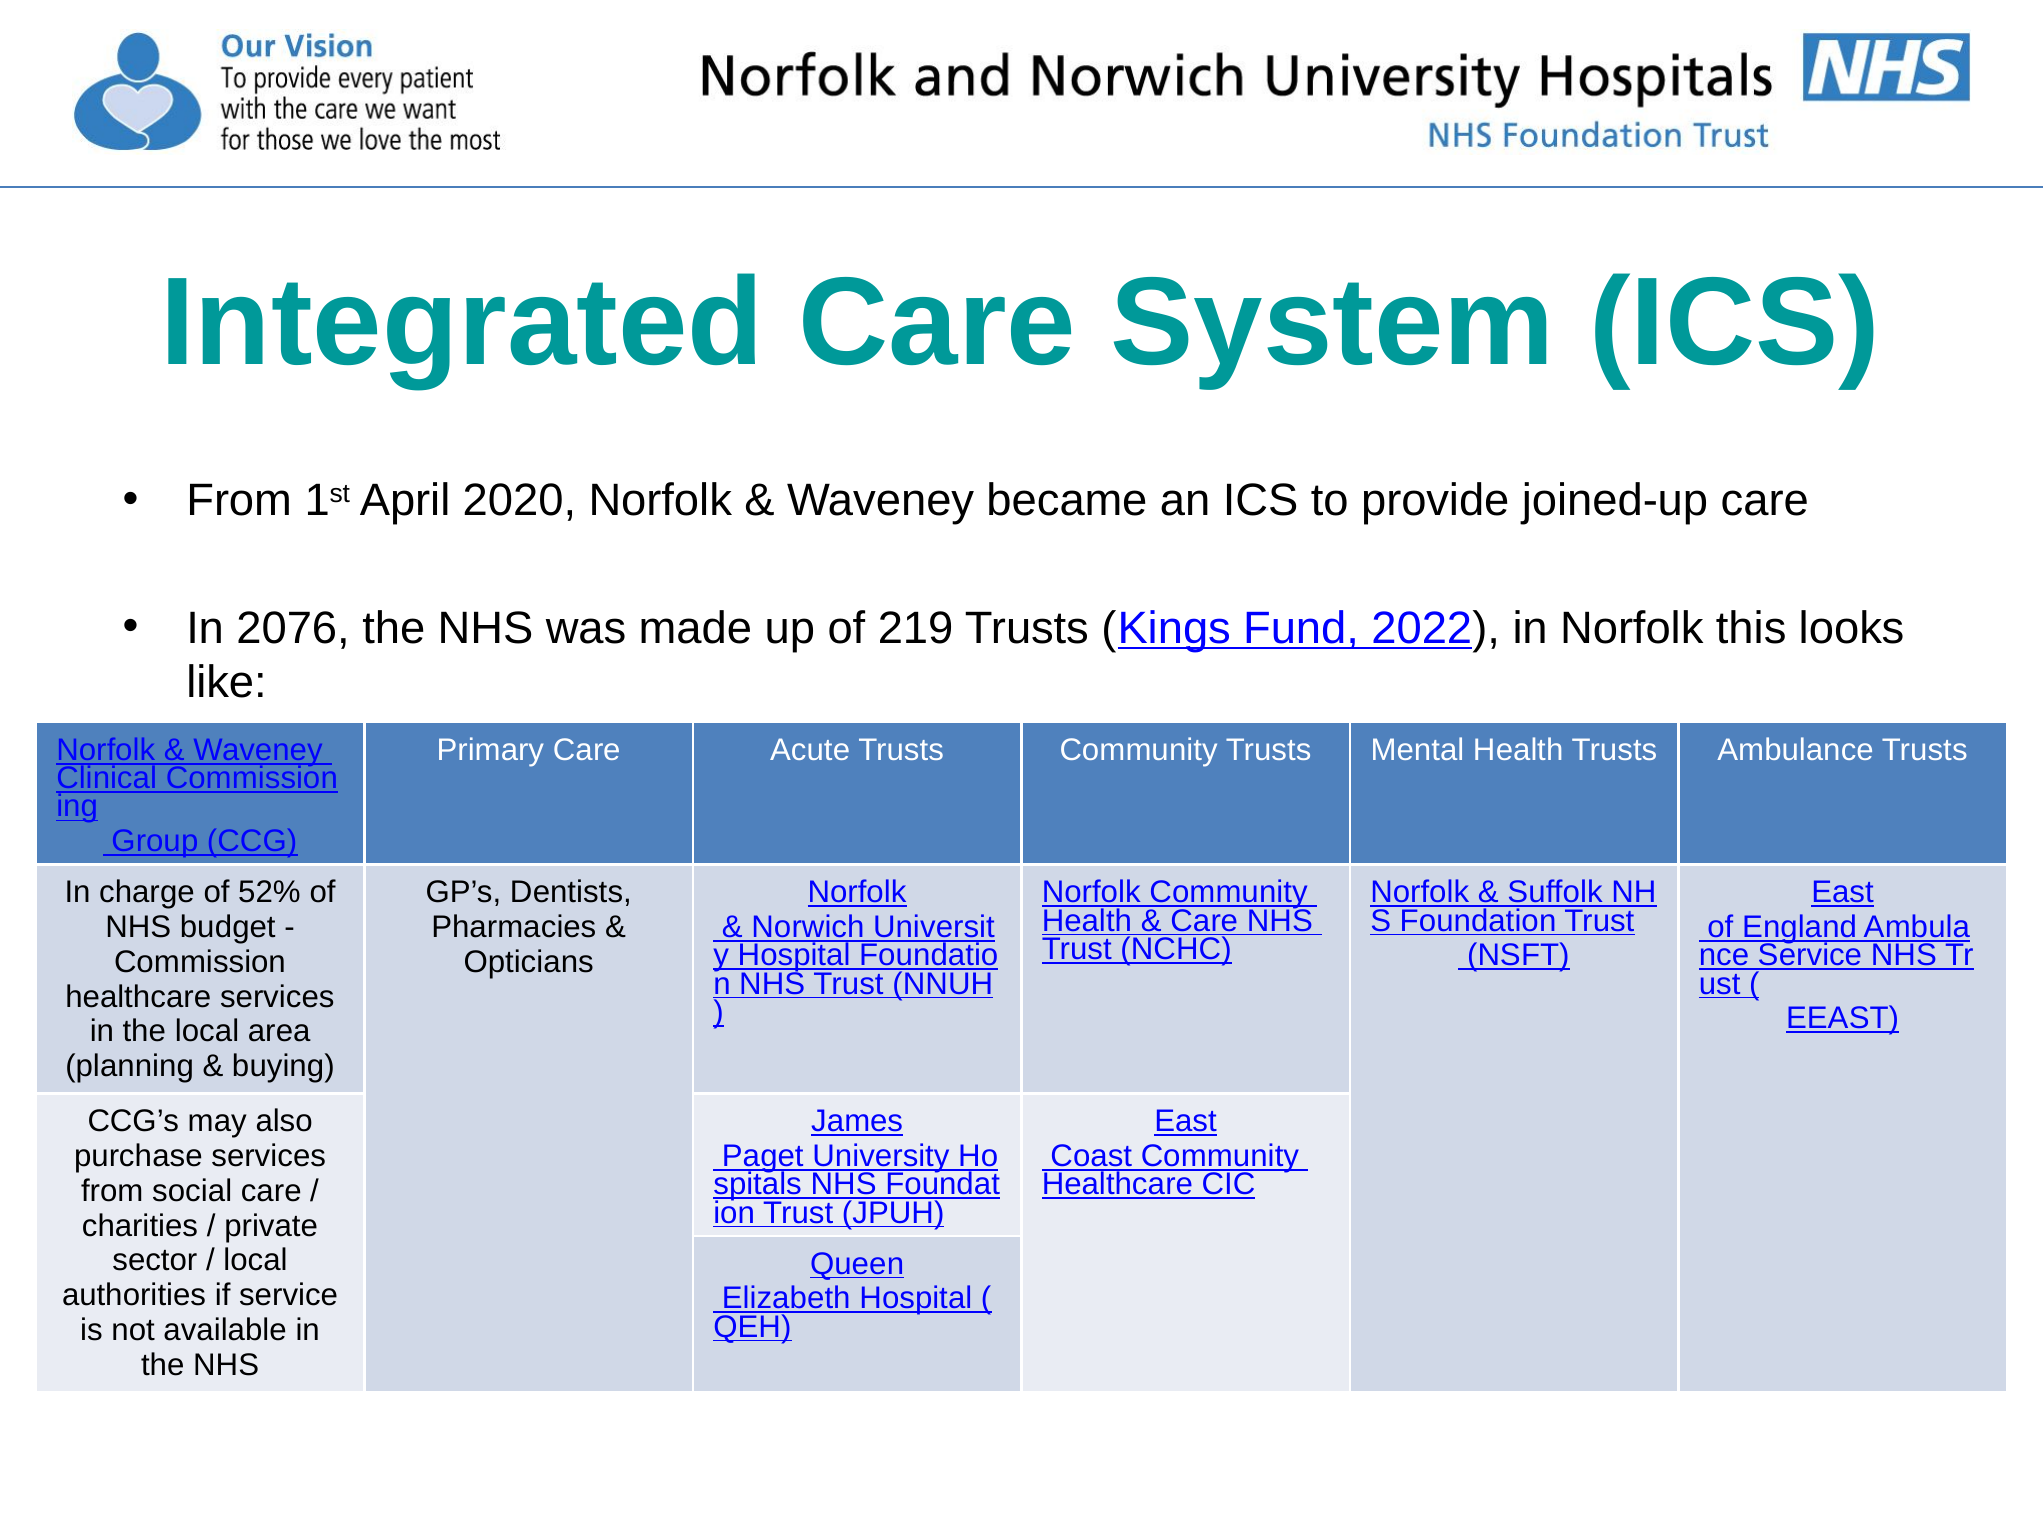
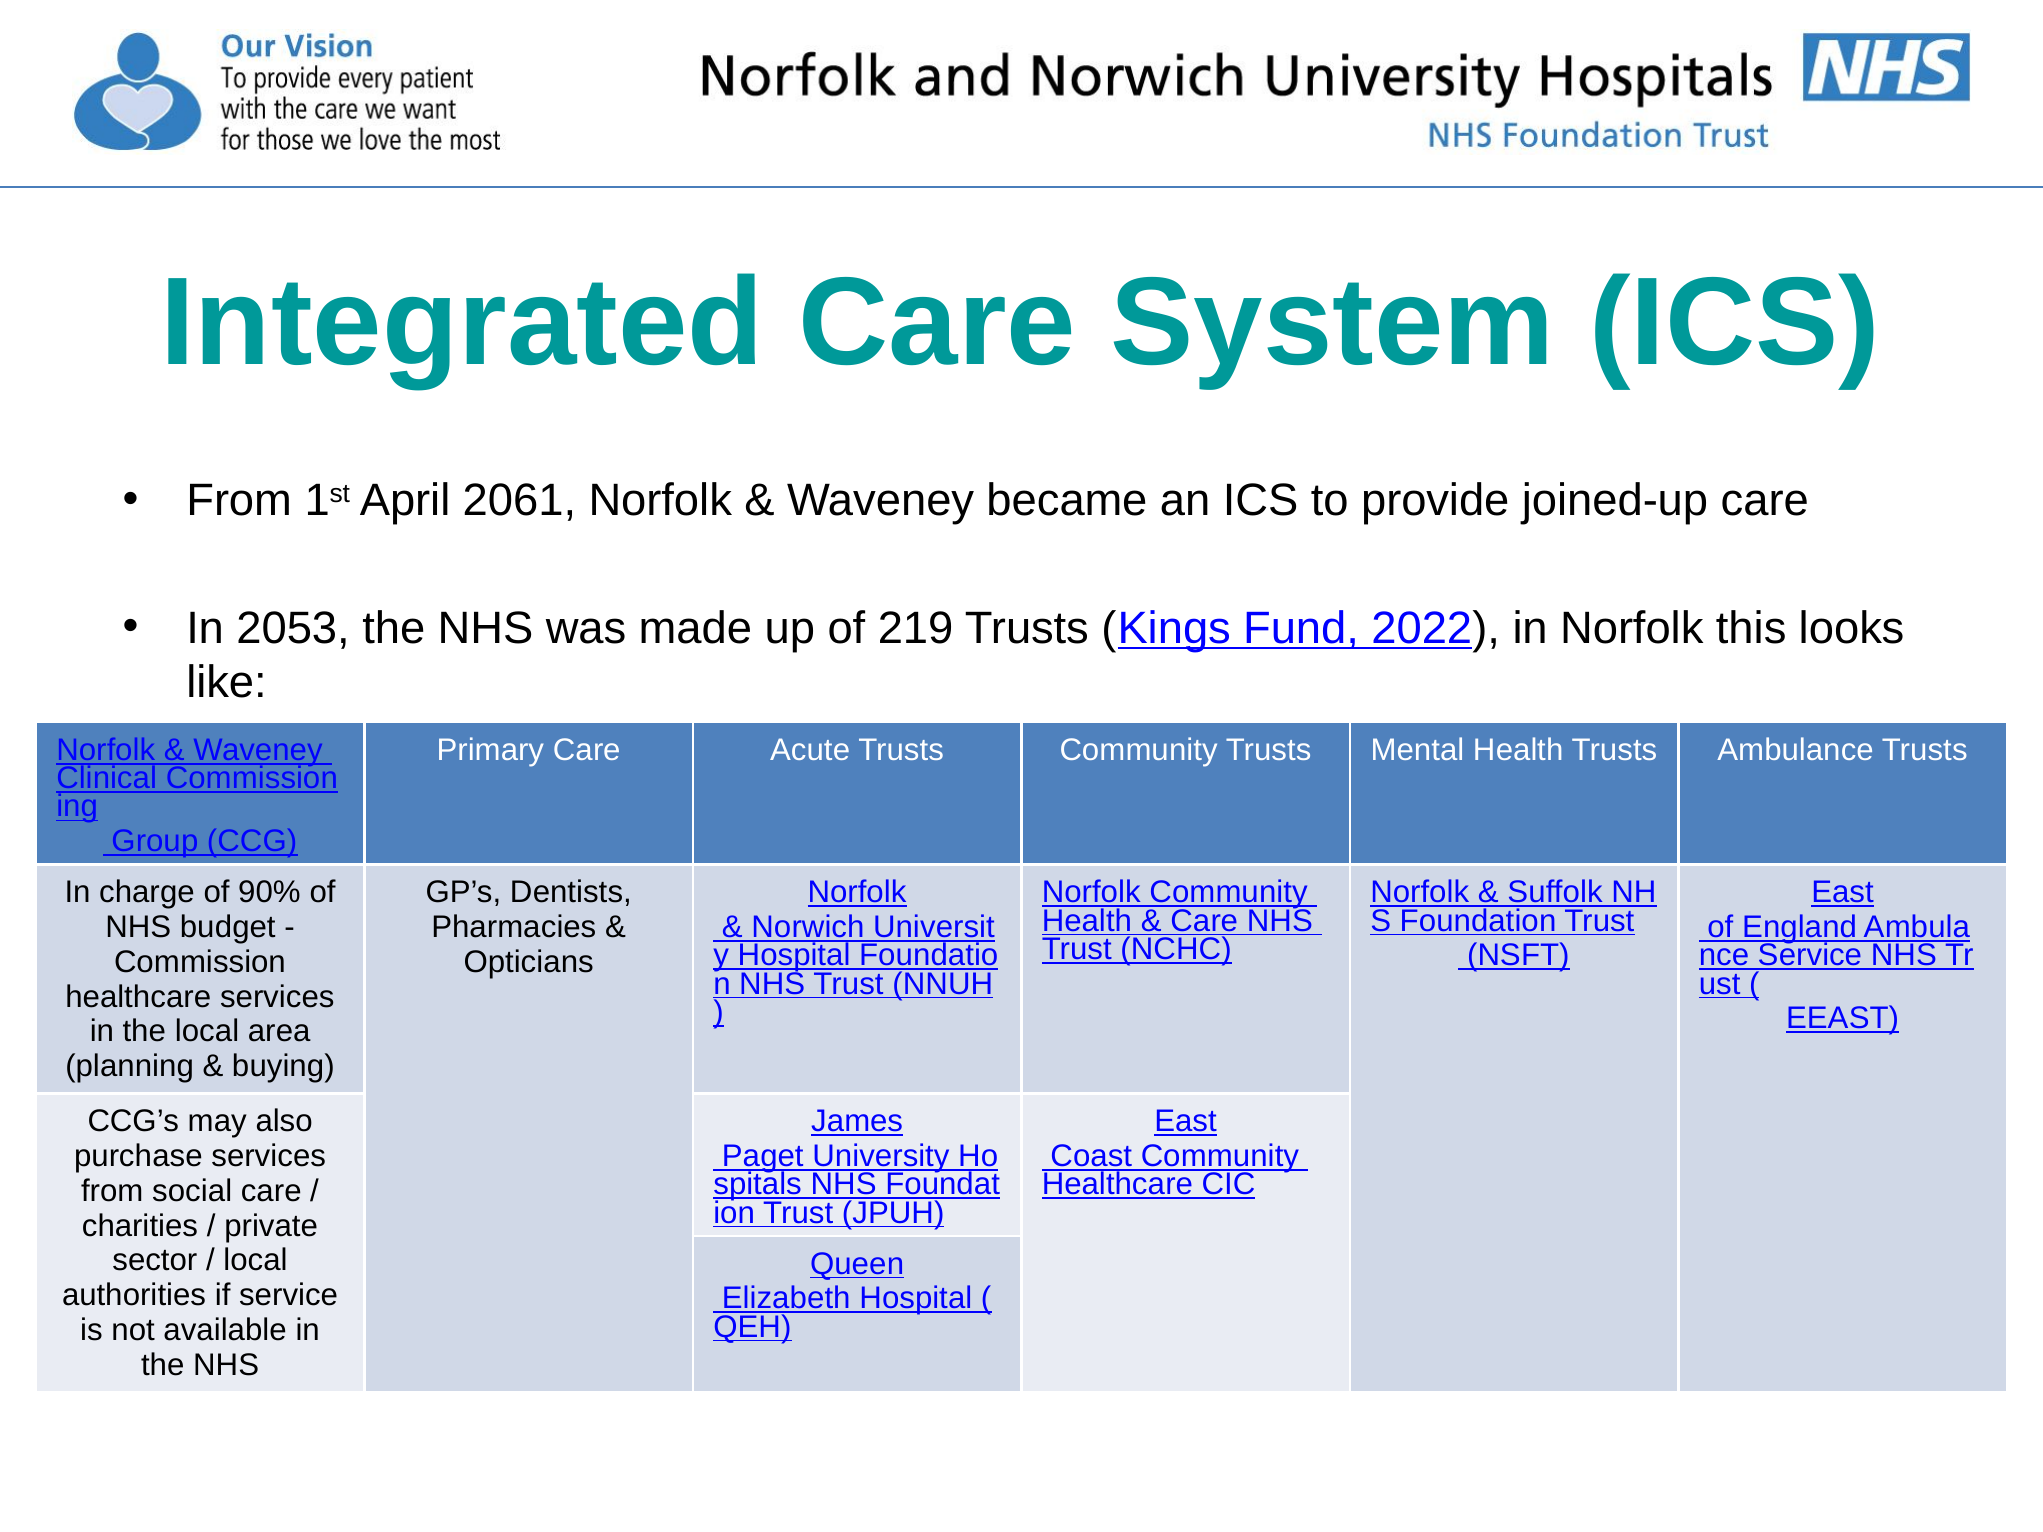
2020: 2020 -> 2061
2076: 2076 -> 2053
52%: 52% -> 90%
